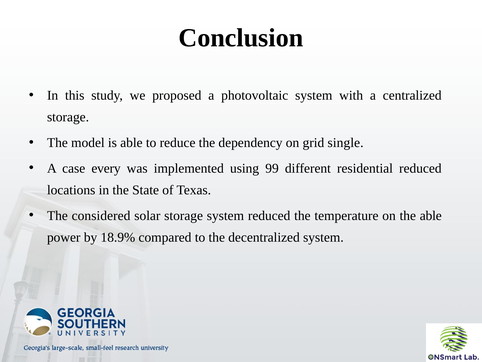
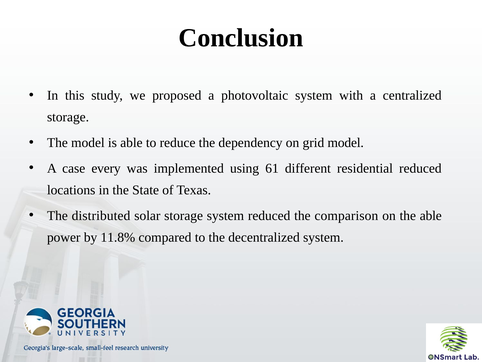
grid single: single -> model
99: 99 -> 61
considered: considered -> distributed
temperature: temperature -> comparison
18.9%: 18.9% -> 11.8%
